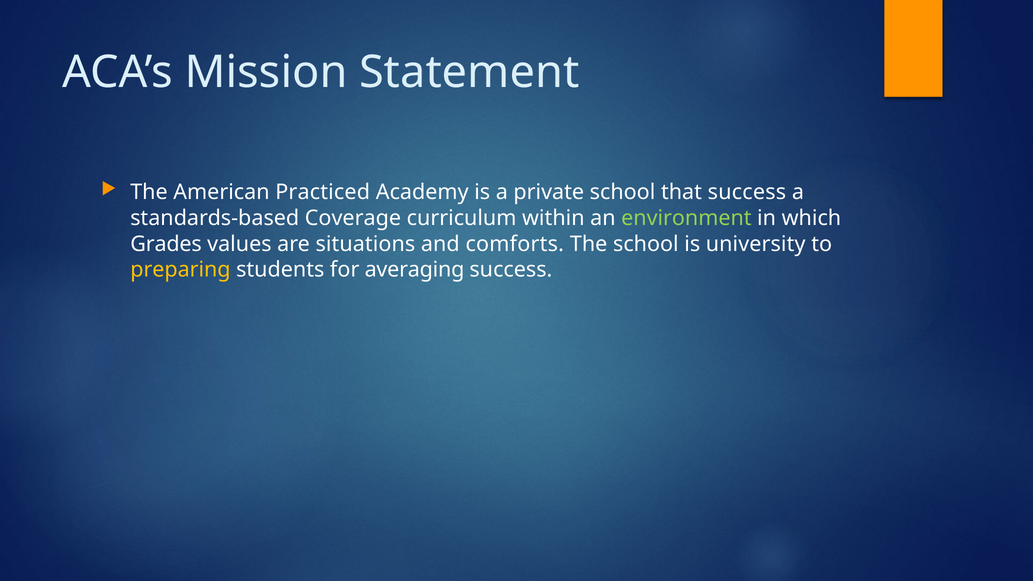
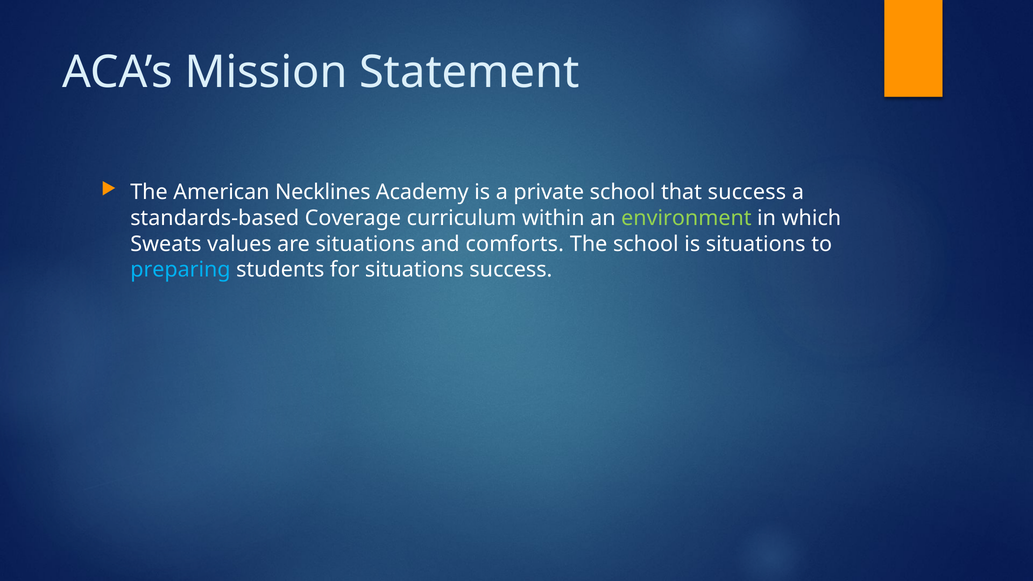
Practiced: Practiced -> Necklines
Grades: Grades -> Sweats
is university: university -> situations
preparing colour: yellow -> light blue
for averaging: averaging -> situations
